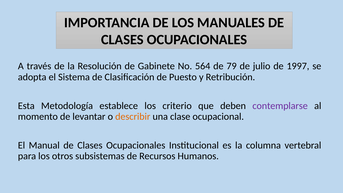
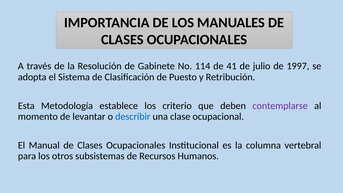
564: 564 -> 114
79: 79 -> 41
describir colour: orange -> blue
